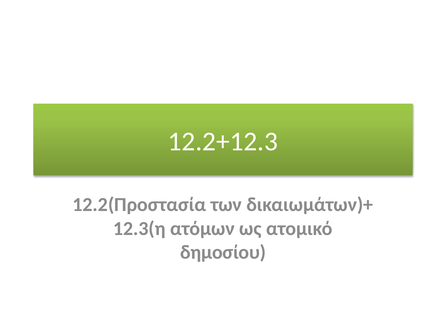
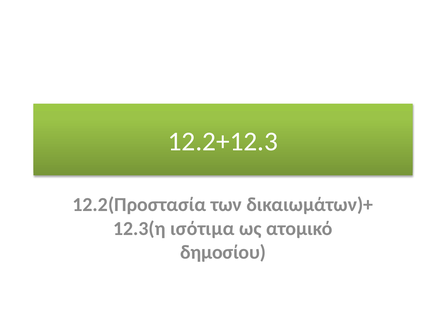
ατόμων: ατόμων -> ισότιμα
